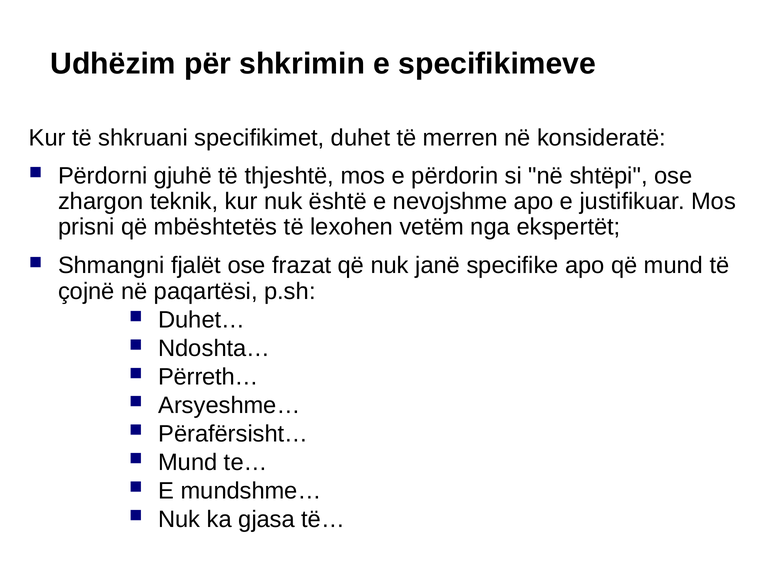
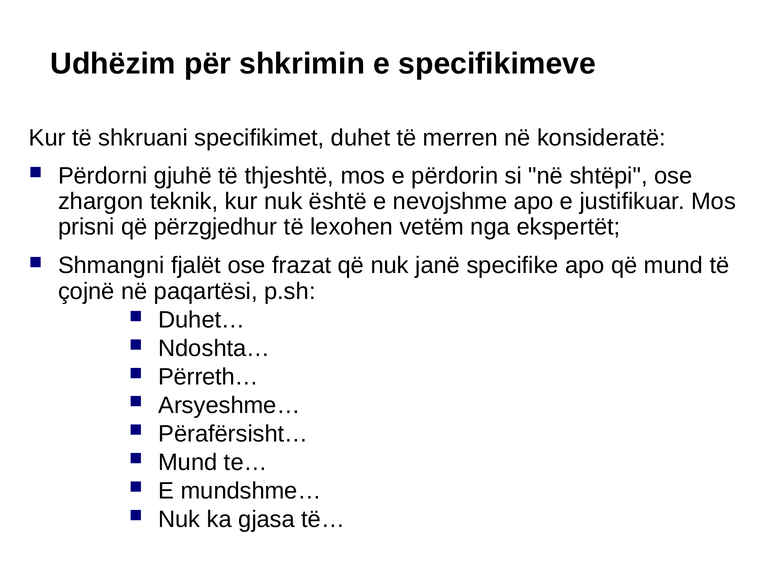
mbështetës: mbështetës -> përzgjedhur
